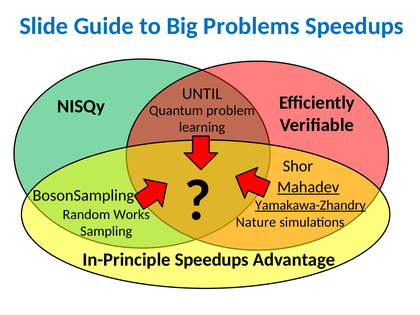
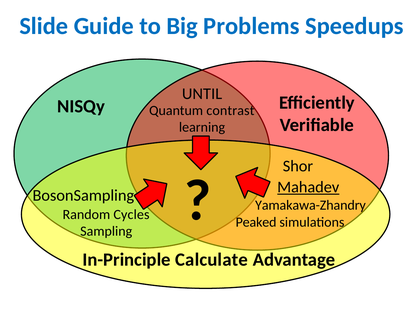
problem: problem -> contrast
Yamakawa-Zhandry underline: present -> none
Works: Works -> Cycles
Nature: Nature -> Peaked
In-Principle Speedups: Speedups -> Calculate
